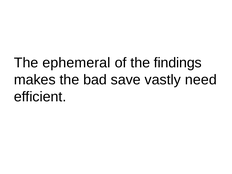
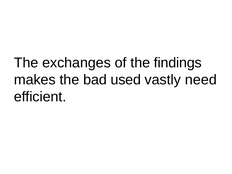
ephemeral: ephemeral -> exchanges
save: save -> used
